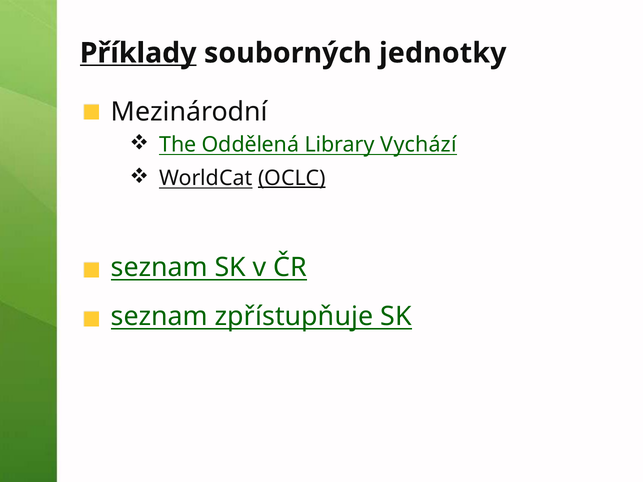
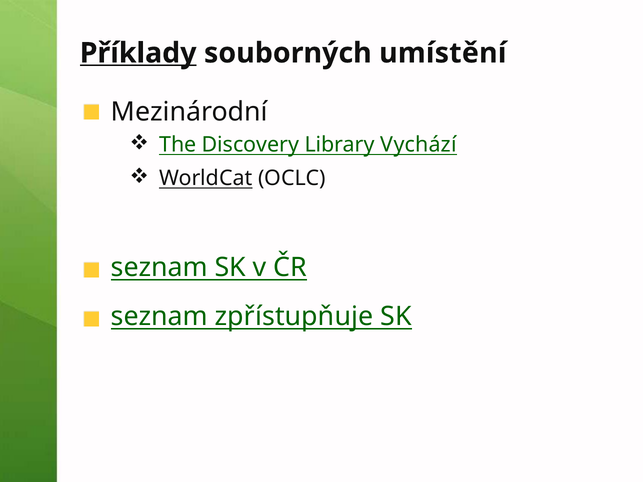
jednotky: jednotky -> umístění
Oddělená: Oddělená -> Discovery
OCLC underline: present -> none
